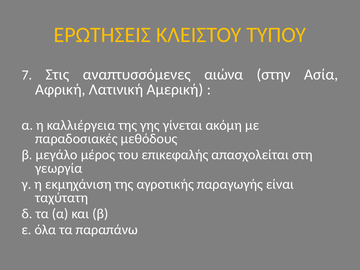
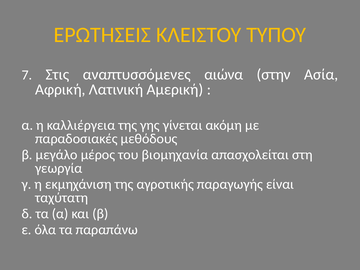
επικεφαλής: επικεφαλής -> βιομηχανία
